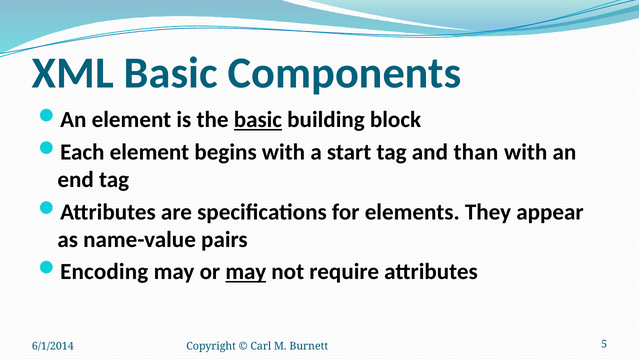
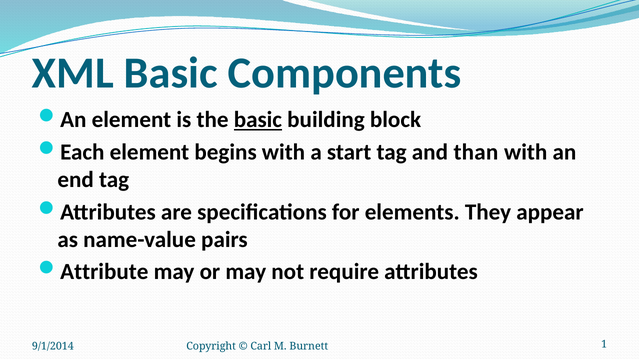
Encoding: Encoding -> Attribute
may at (246, 272) underline: present -> none
6/1/2014: 6/1/2014 -> 9/1/2014
5: 5 -> 1
